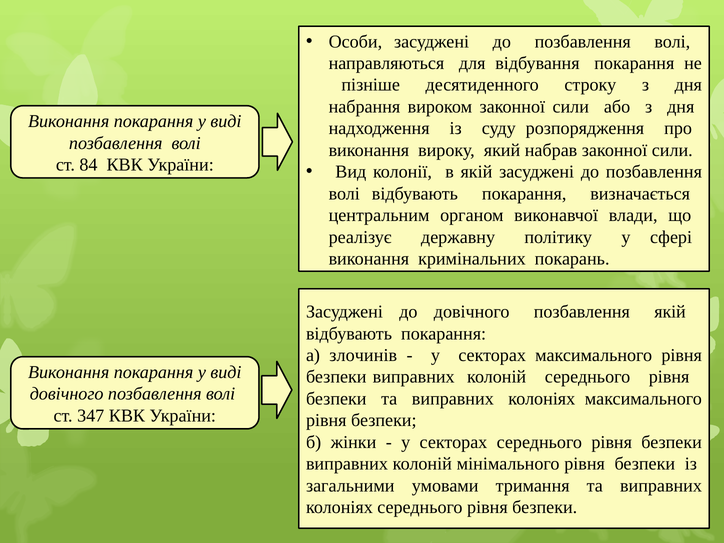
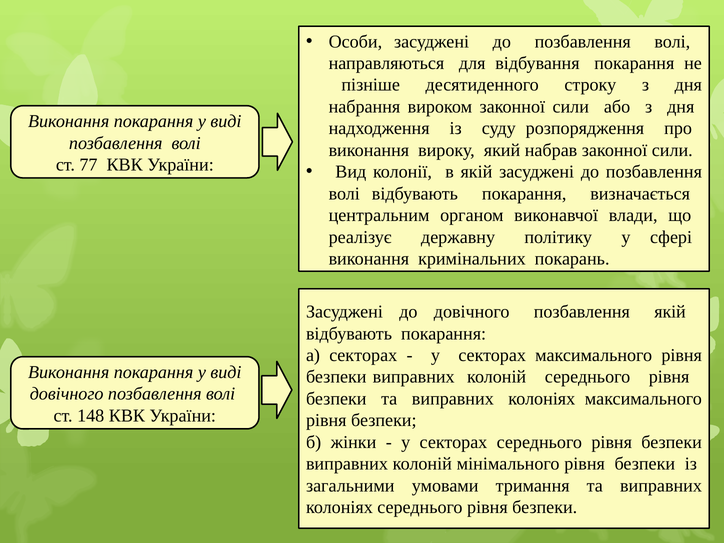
84: 84 -> 77
а злочинів: злочинів -> секторах
347: 347 -> 148
